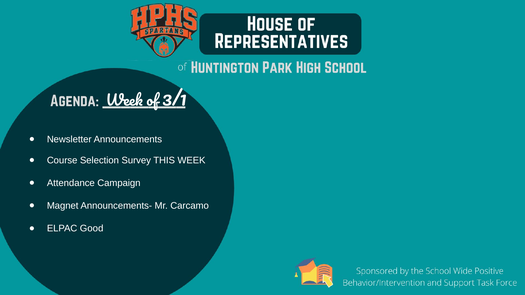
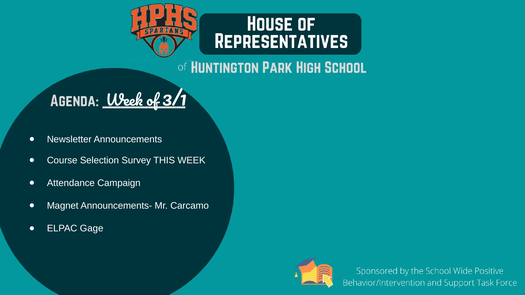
Good: Good -> Gage
